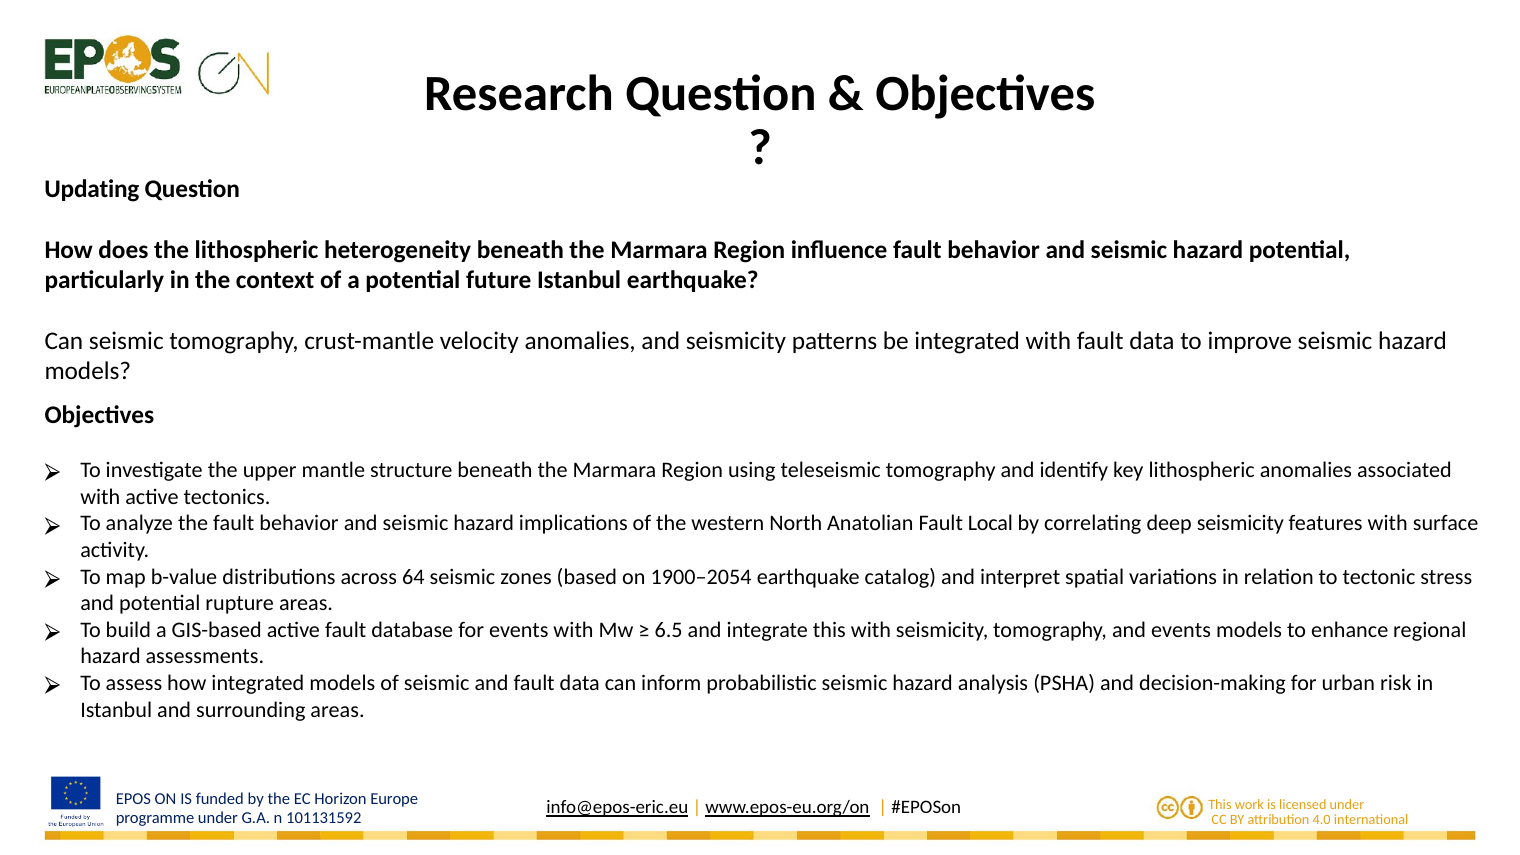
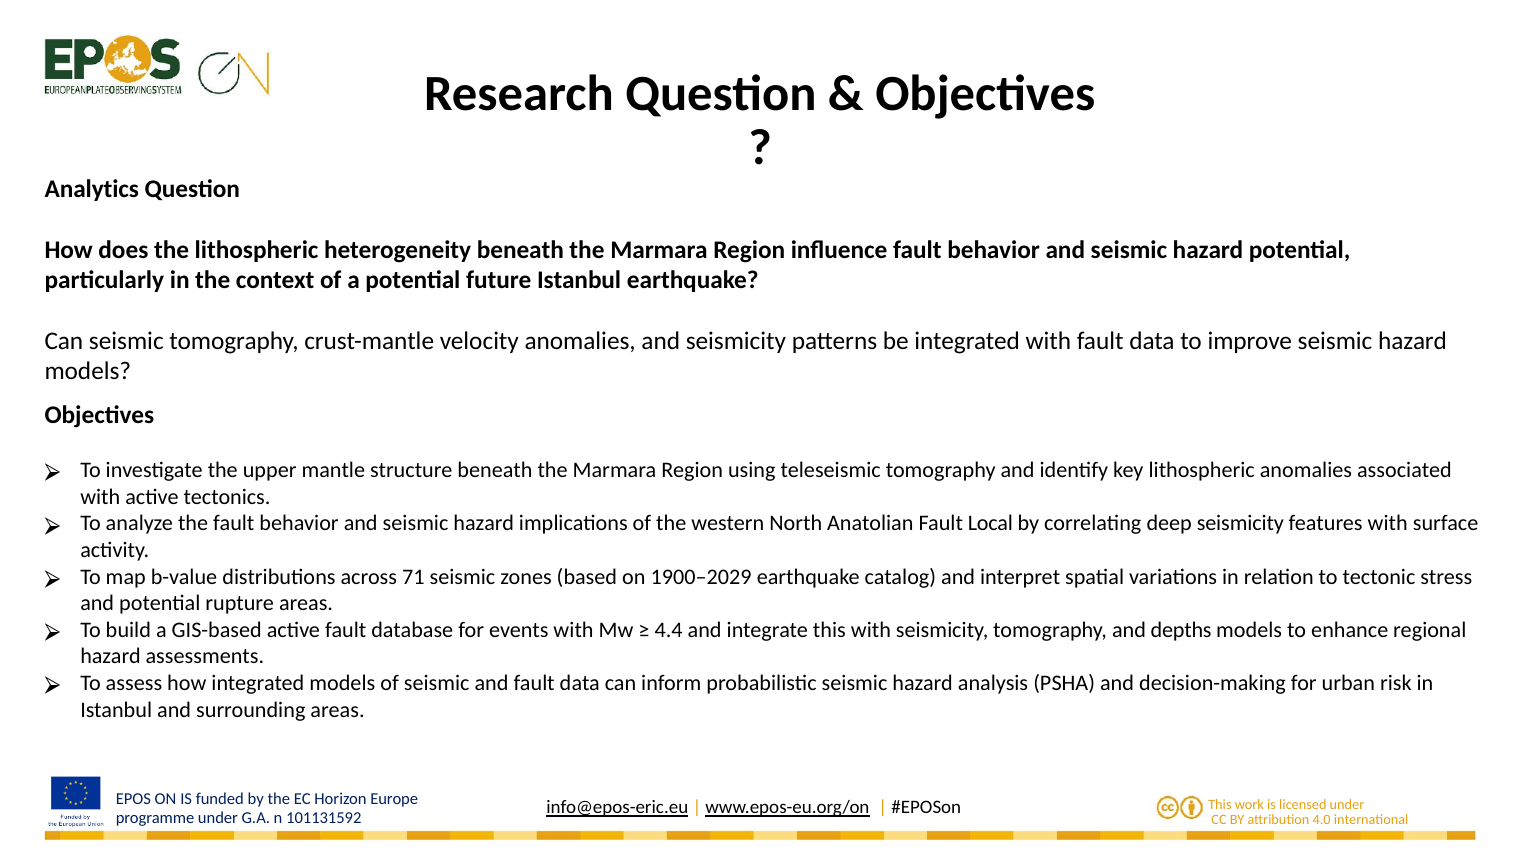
Updating: Updating -> Analytics
64: 64 -> 71
1900–2054: 1900–2054 -> 1900–2029
6.5: 6.5 -> 4.4
and events: events -> depths
